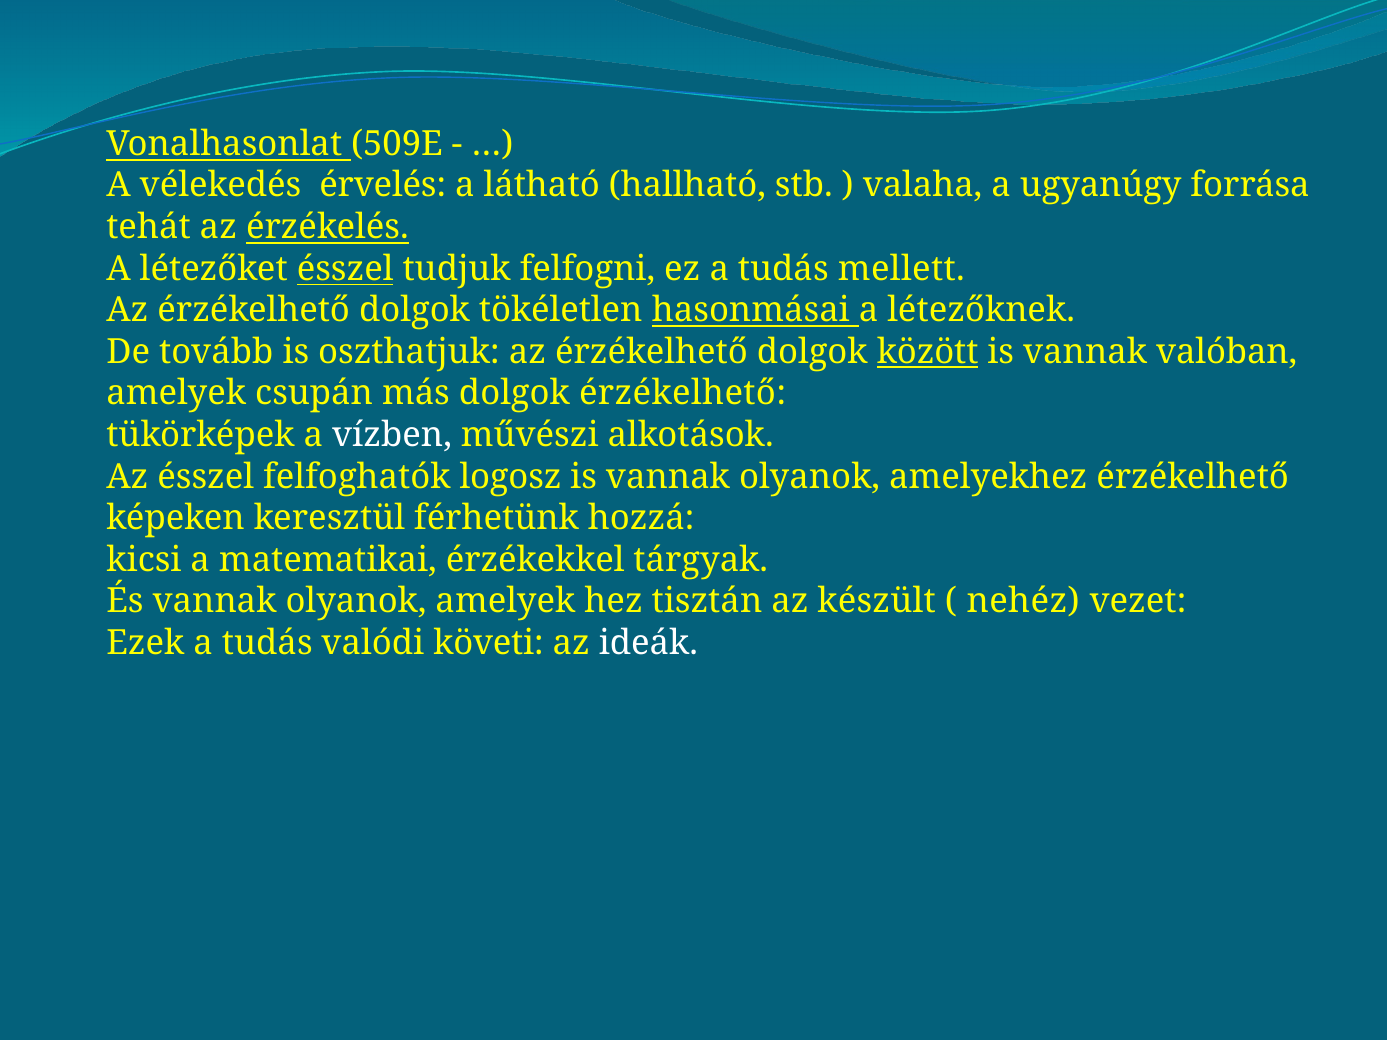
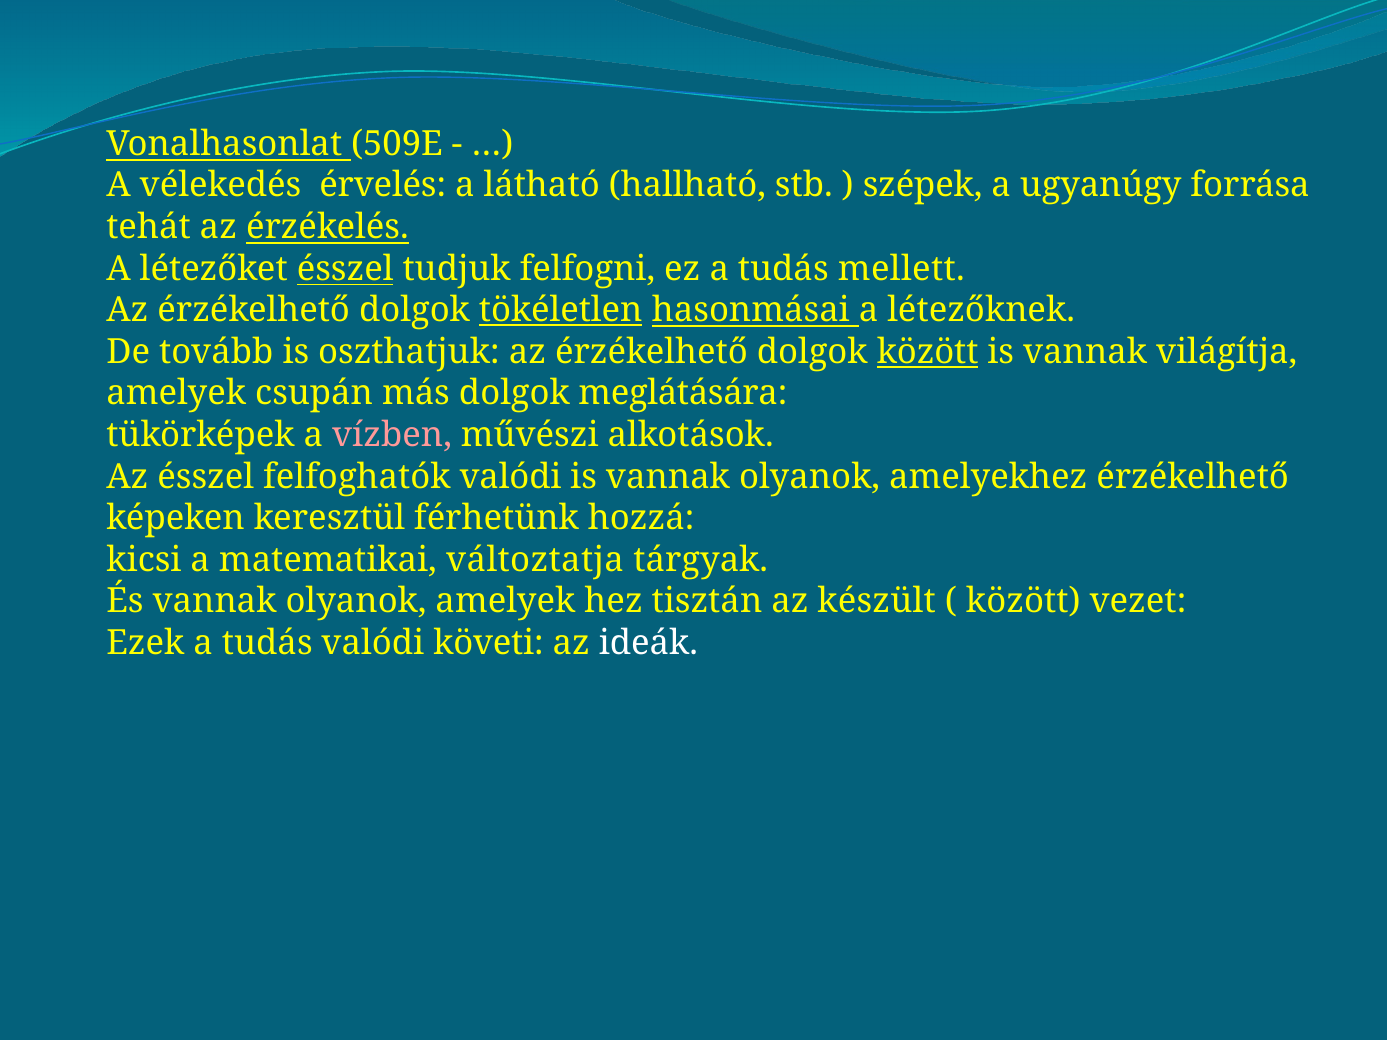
valaha: valaha -> szépek
tökéletlen underline: none -> present
valóban: valóban -> világítja
dolgok érzékelhető: érzékelhető -> meglátására
vízben colour: white -> pink
felfoghatók logosz: logosz -> valódi
érzékekkel: érzékekkel -> változtatja
nehéz at (1023, 602): nehéz -> között
